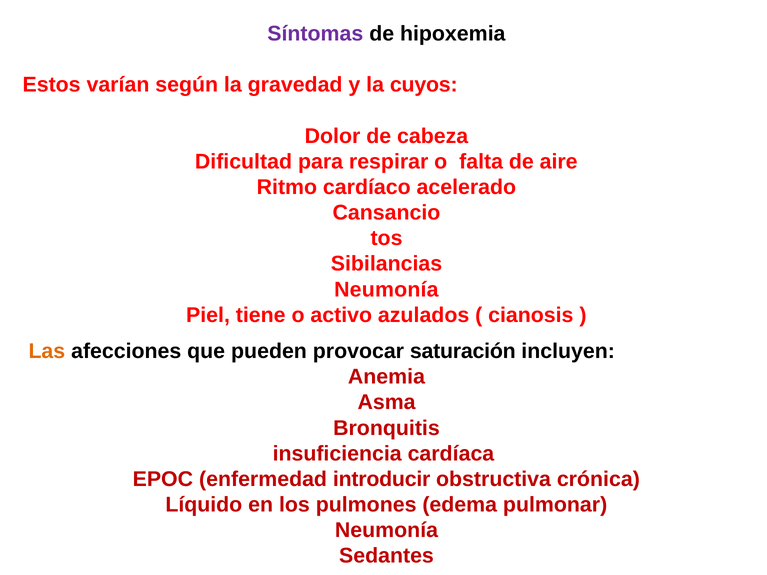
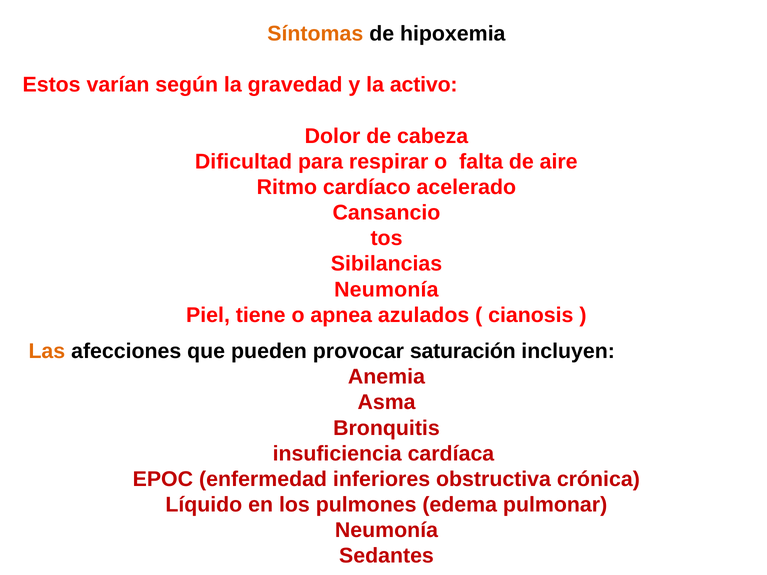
Síntomas colour: purple -> orange
cuyos: cuyos -> activo
activo: activo -> apnea
introducir: introducir -> inferiores
